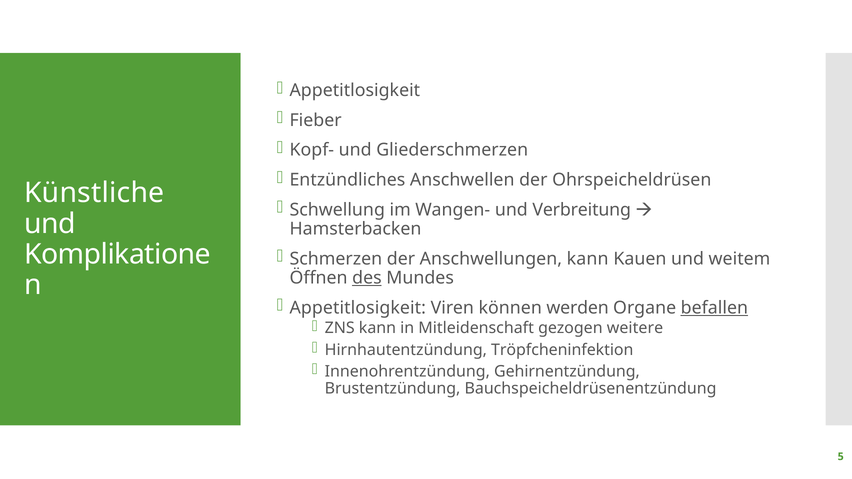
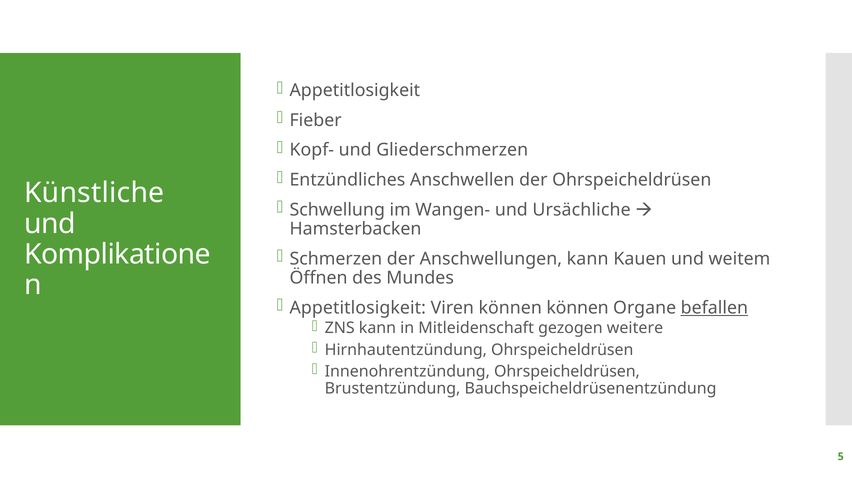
Verbreitung: Verbreitung -> Ursächliche
des underline: present -> none
können werden: werden -> können
Hirnhautentzündung Tröpfcheninfektion: Tröpfcheninfektion -> Ohrspeicheldrüsen
Innenohrentzündung Gehirnentzündung: Gehirnentzündung -> Ohrspeicheldrüsen
